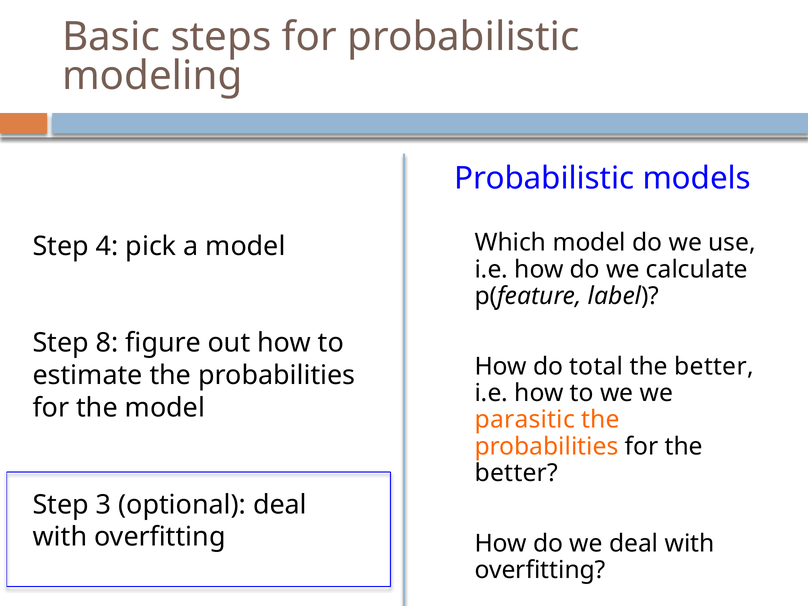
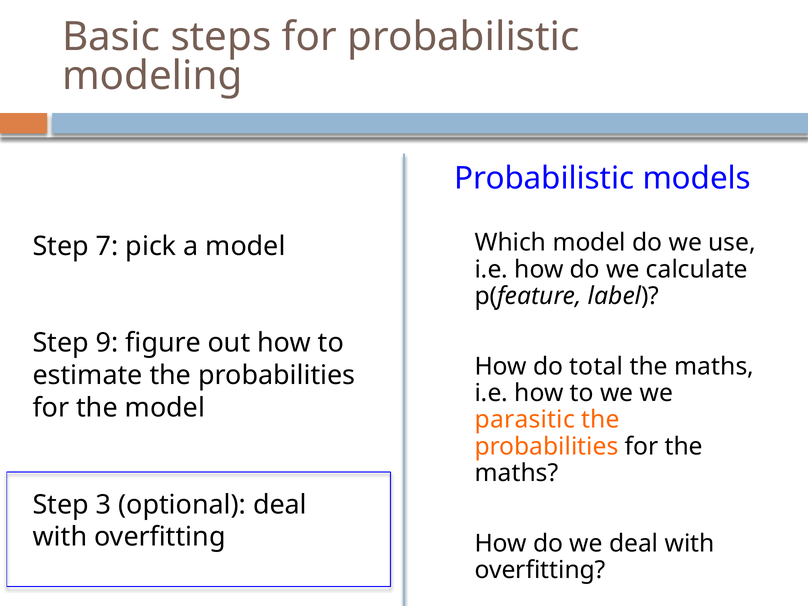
4: 4 -> 7
8: 8 -> 9
better at (714, 366): better -> maths
better at (516, 473): better -> maths
